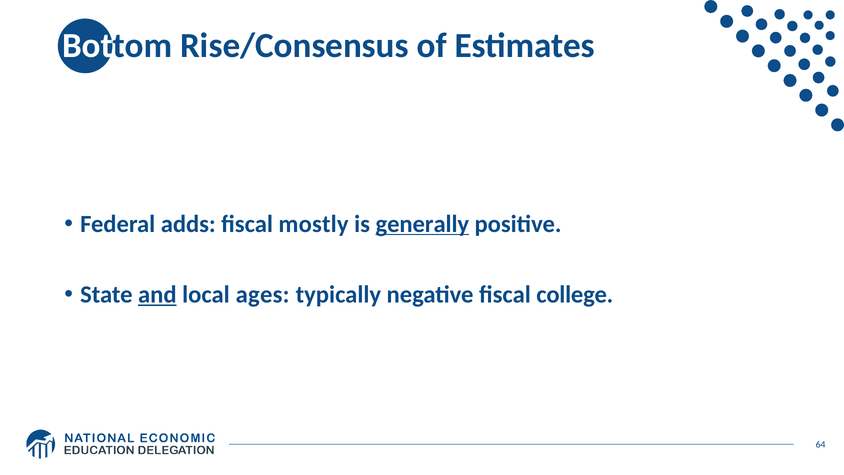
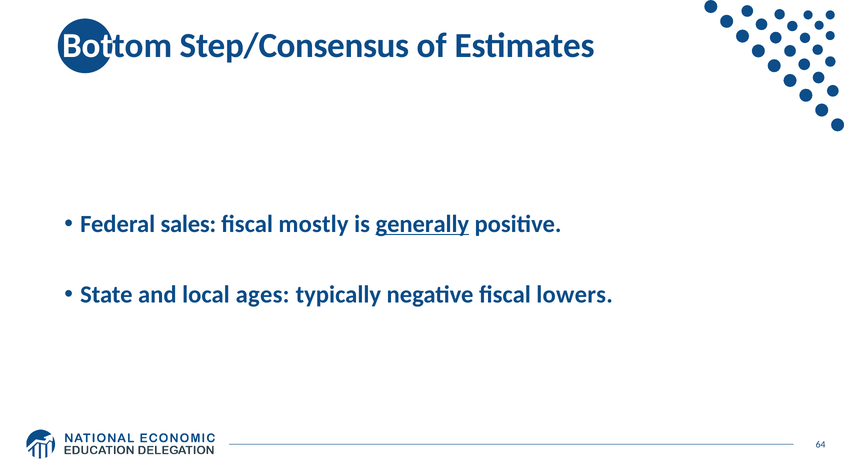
Rise/Consensus: Rise/Consensus -> Step/Consensus
adds: adds -> sales
and underline: present -> none
college: college -> lowers
